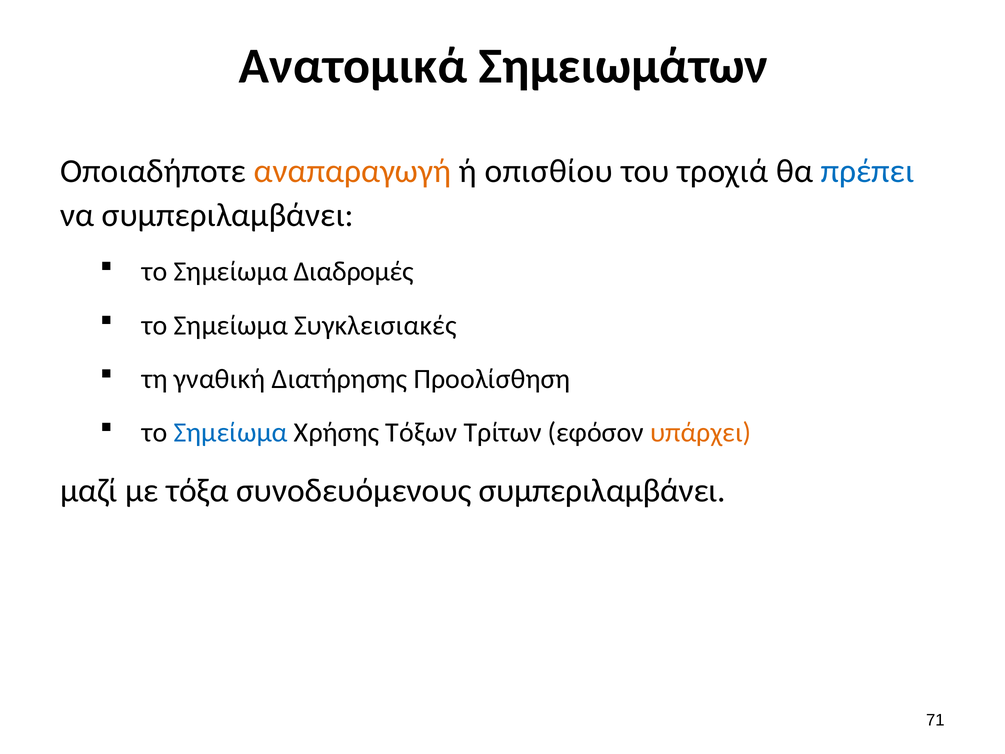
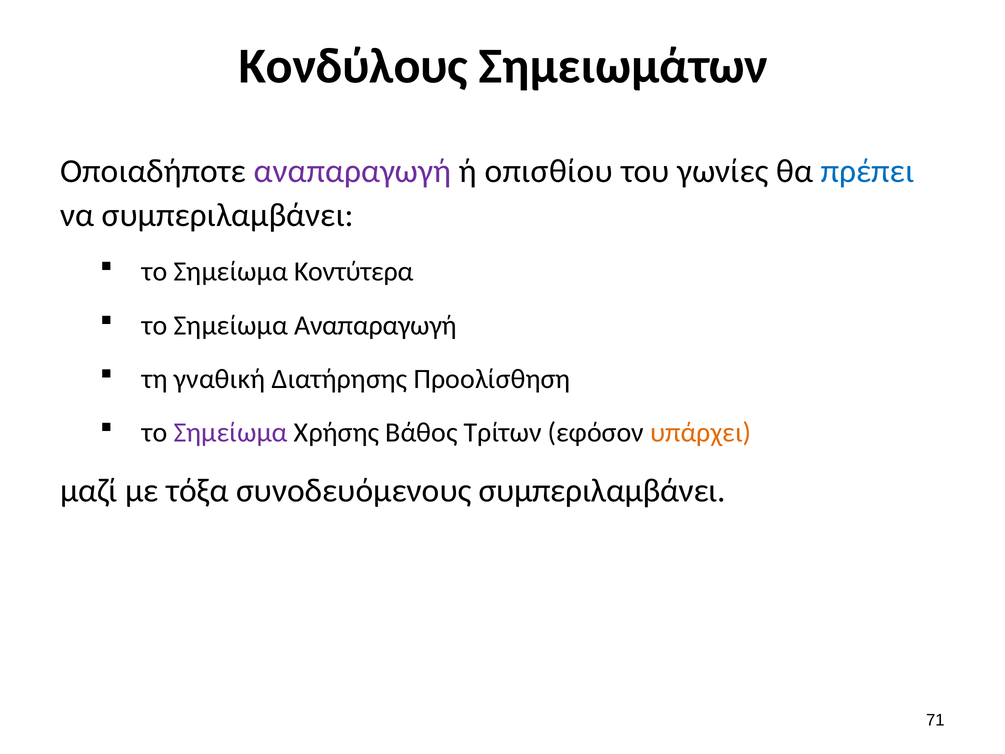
Ανατομικά: Ανατομικά -> Κονδύλους
αναπαραγωγή at (352, 171) colour: orange -> purple
τροχιά: τροχιά -> γωνίες
Διαδρομές: Διαδρομές -> Κοντύτερα
Σημείωμα Συγκλεισιακές: Συγκλεισιακές -> Αναπαραγωγή
Σημείωμα at (231, 433) colour: blue -> purple
Τόξων: Τόξων -> Βάθος
